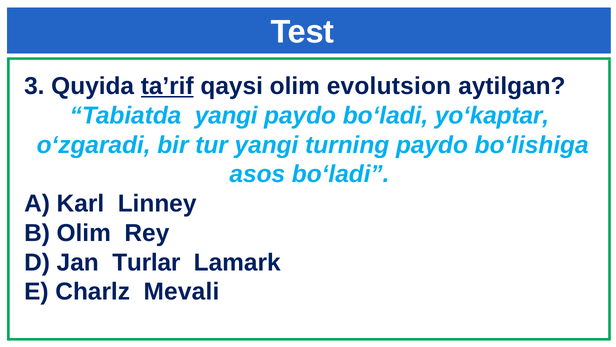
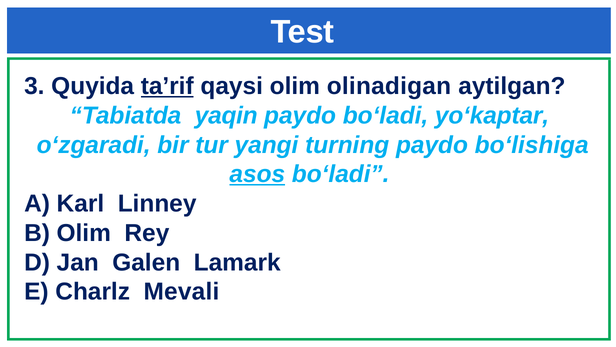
evolutsion: evolutsion -> olinadigan
Tabiatda yangi: yangi -> yaqin
asos underline: none -> present
Turlar: Turlar -> Galen
